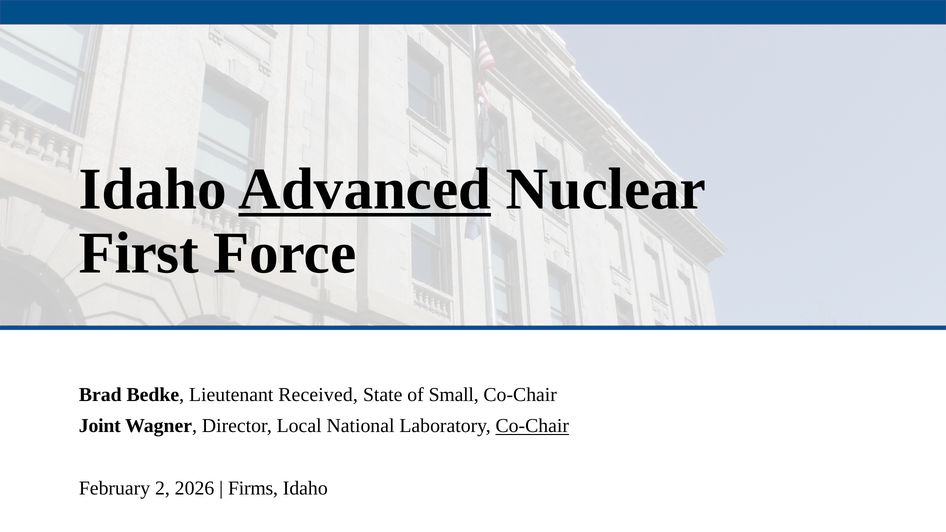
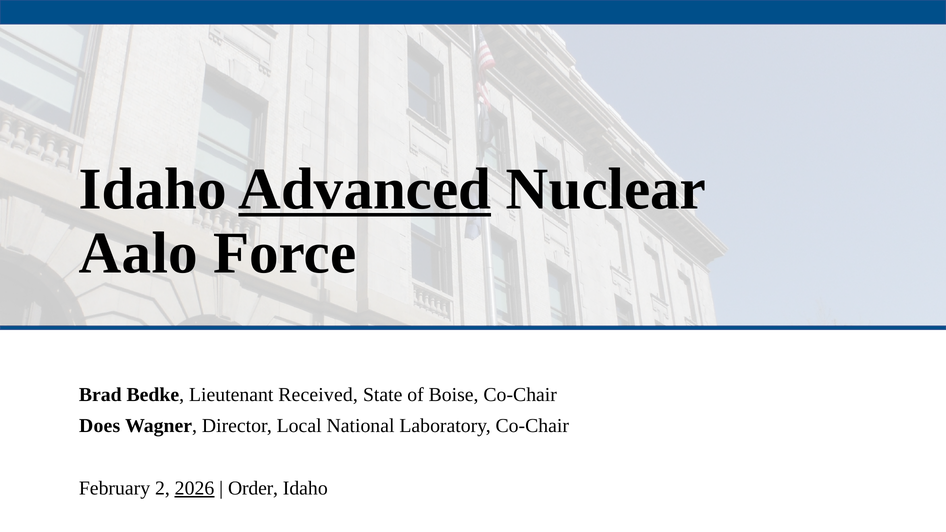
First: First -> Aalo
Small: Small -> Boise
Joint: Joint -> Does
Co-Chair at (532, 426) underline: present -> none
2026 underline: none -> present
Firms: Firms -> Order
